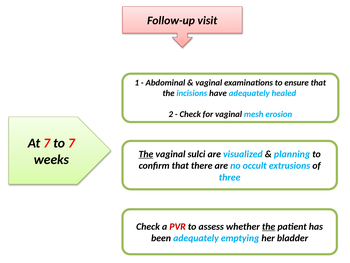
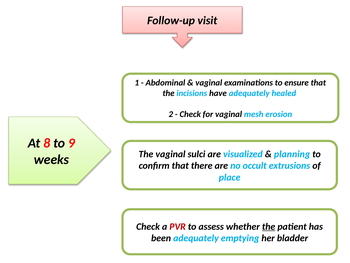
At 7: 7 -> 8
to 7: 7 -> 9
The at (146, 154) underline: present -> none
three: three -> place
